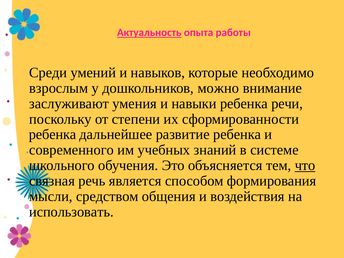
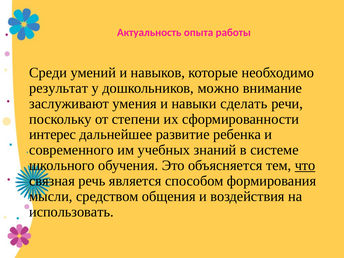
Актуальность underline: present -> none
взрослым: взрослым -> результат
навыки ребенка: ребенка -> сделать
ребенка at (53, 135): ребенка -> интерес
